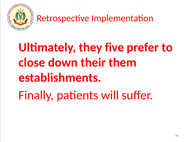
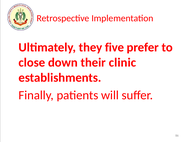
them: them -> clinic
